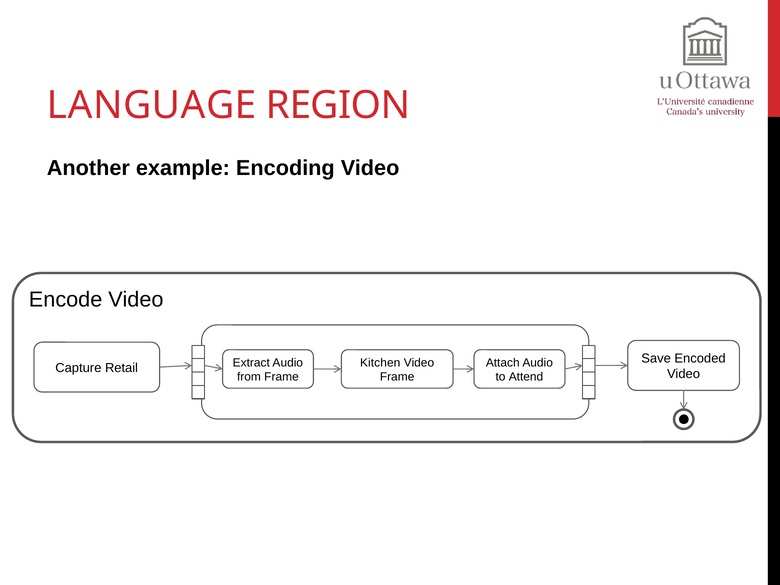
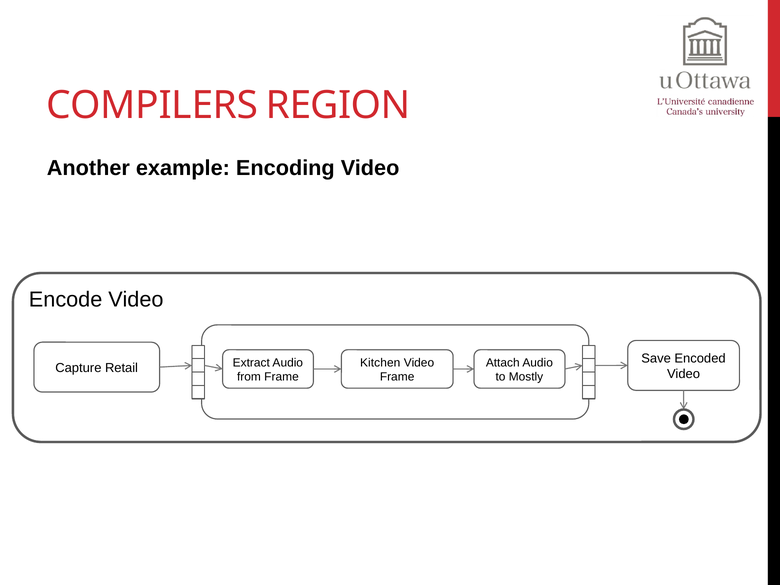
LANGUAGE: LANGUAGE -> COMPILERS
Attend: Attend -> Mostly
